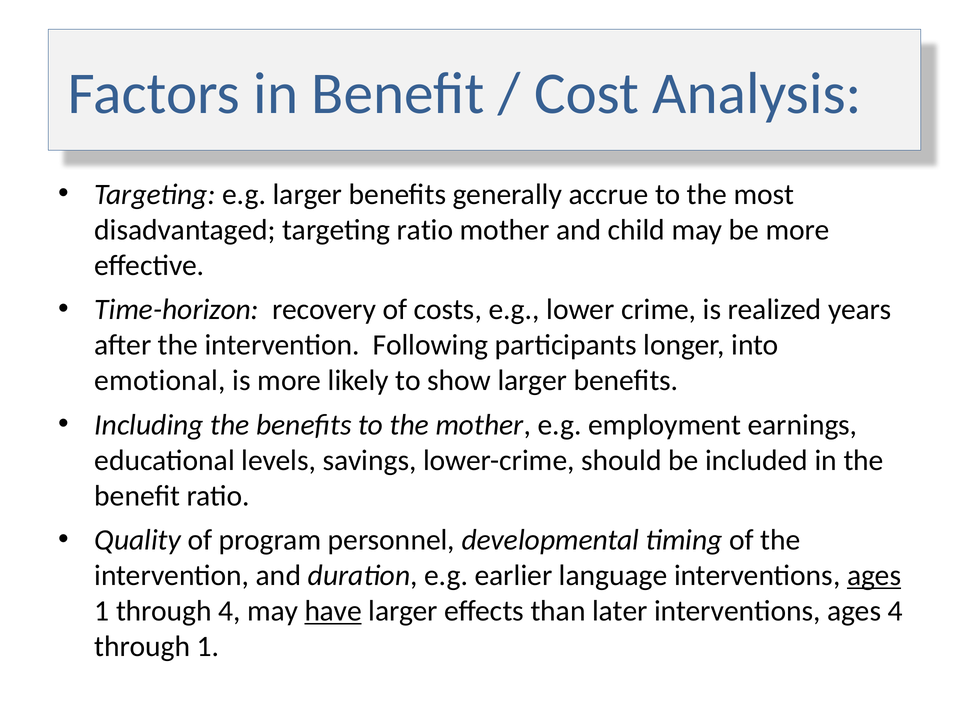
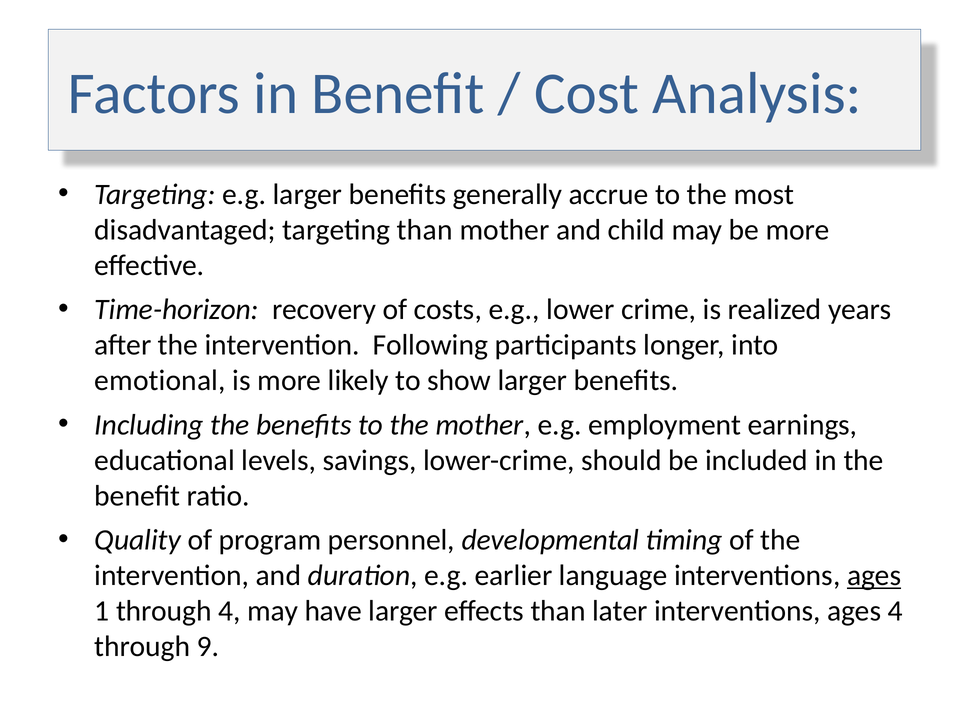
targeting ratio: ratio -> than
have underline: present -> none
through 1: 1 -> 9
